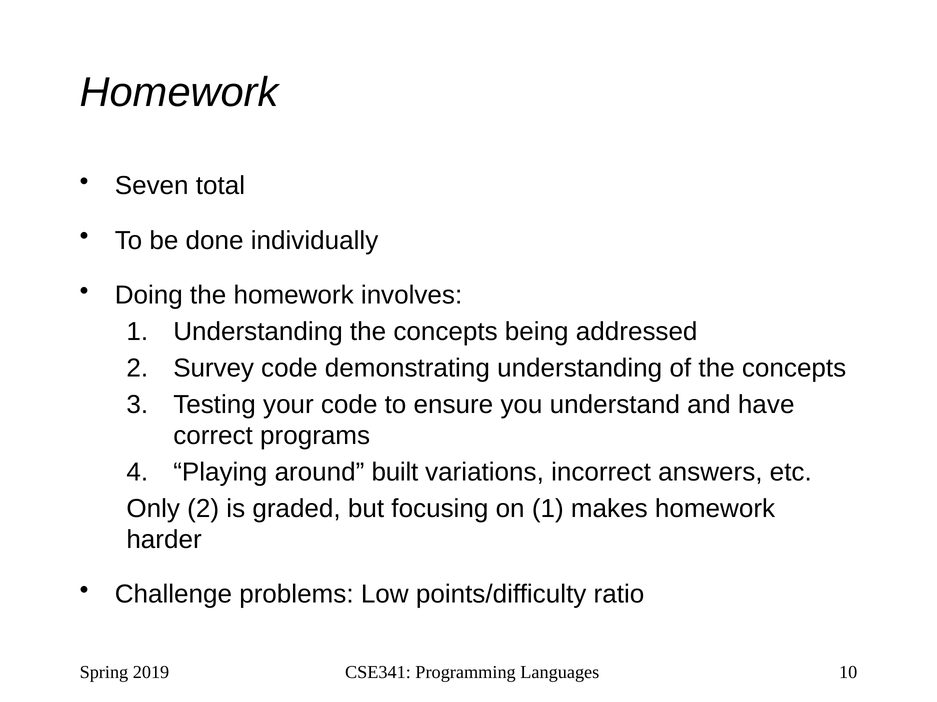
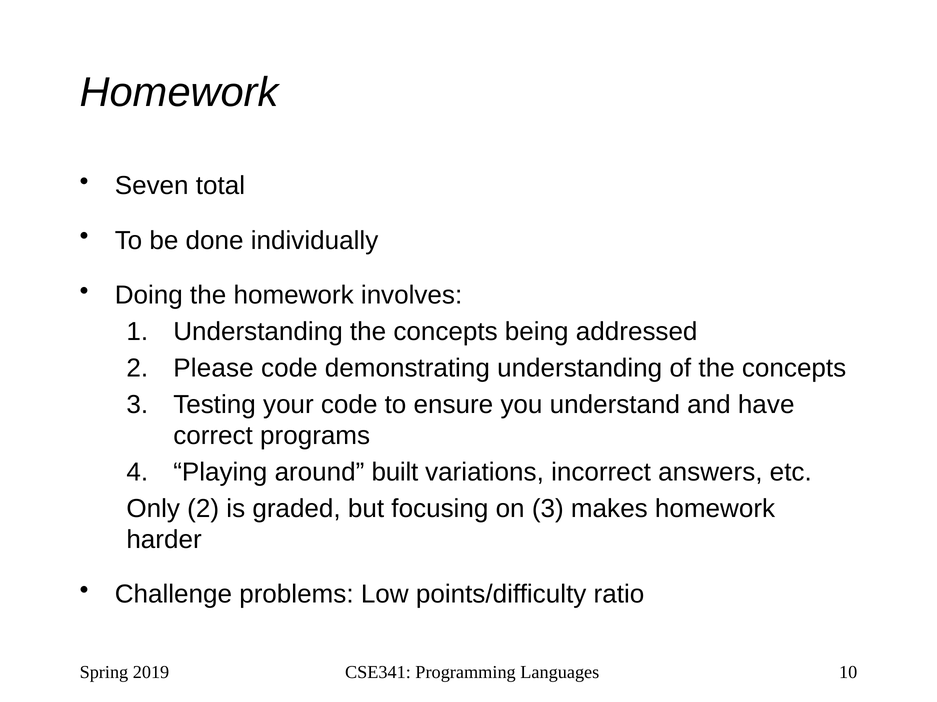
Survey: Survey -> Please
on 1: 1 -> 3
